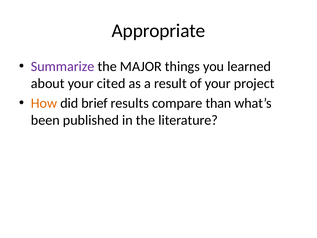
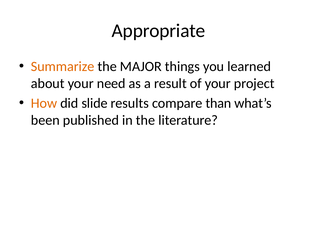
Summarize colour: purple -> orange
cited: cited -> need
brief: brief -> slide
